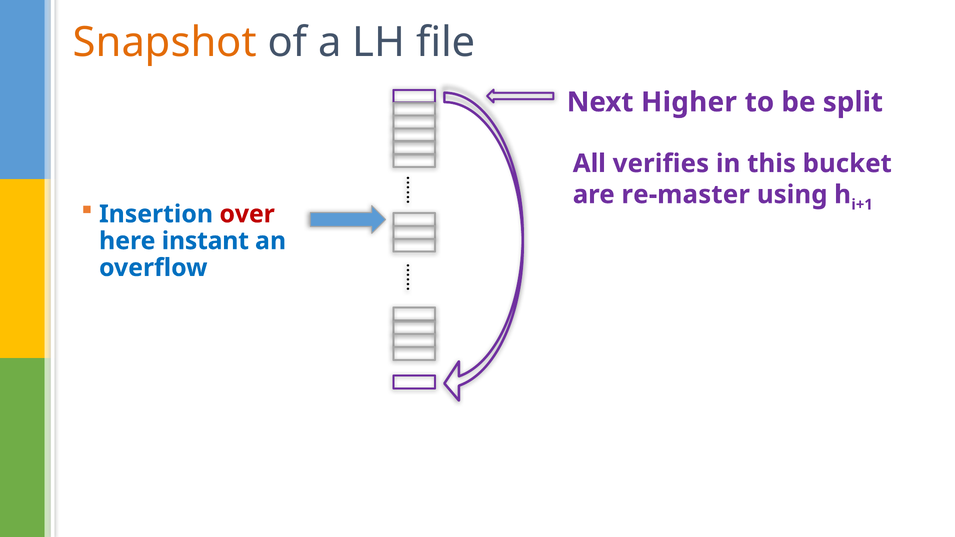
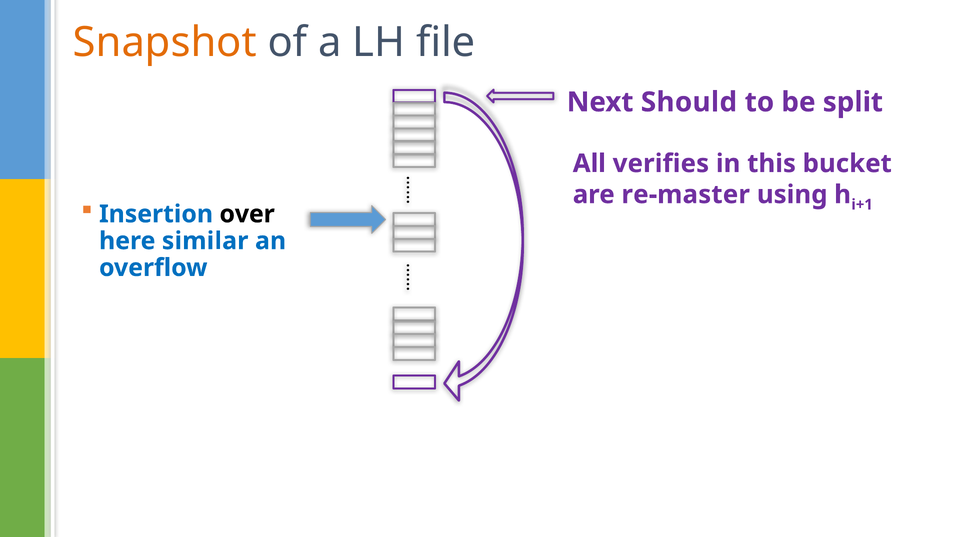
Higher: Higher -> Should
over colour: red -> black
instant: instant -> similar
